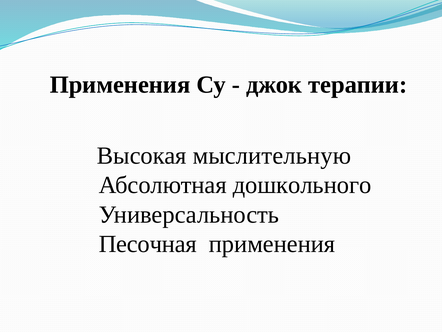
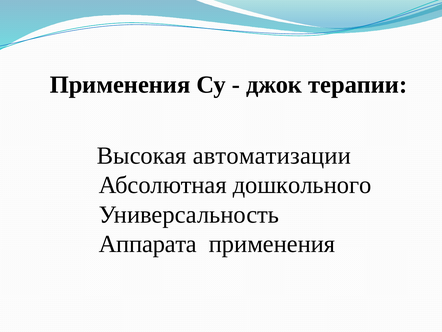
мыслительную: мыслительную -> автоматизации
Песочная: Песочная -> Аппарата
